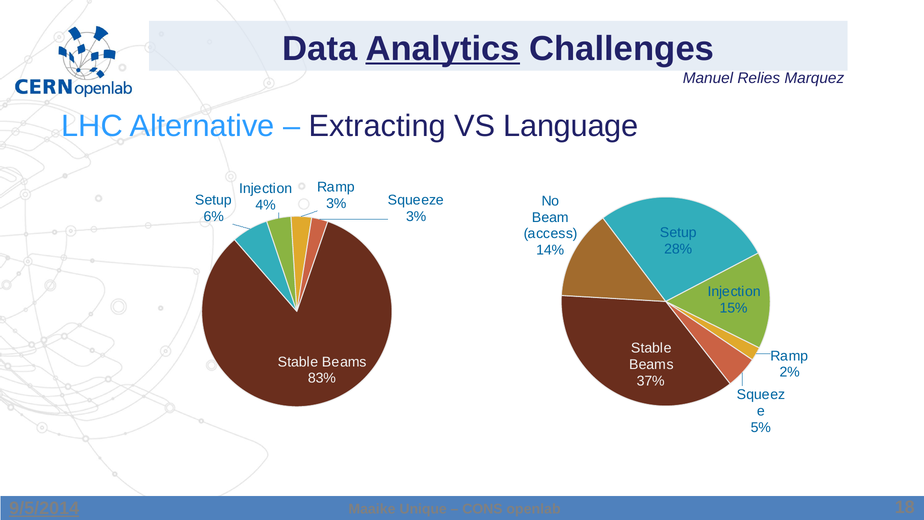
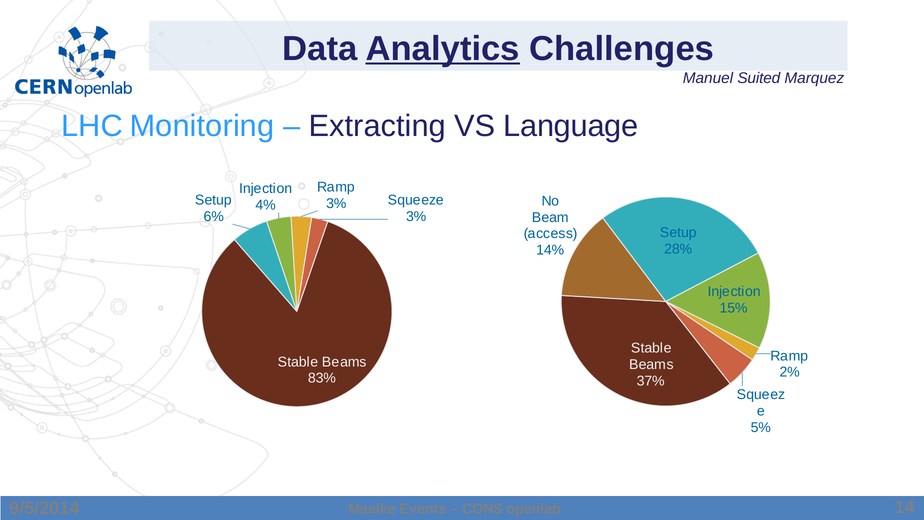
Relies: Relies -> Suited
Alternative: Alternative -> Monitoring
9/5/2014 underline: present -> none
Unique: Unique -> Events
18: 18 -> 14
